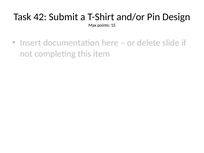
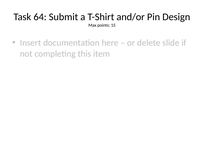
42: 42 -> 64
